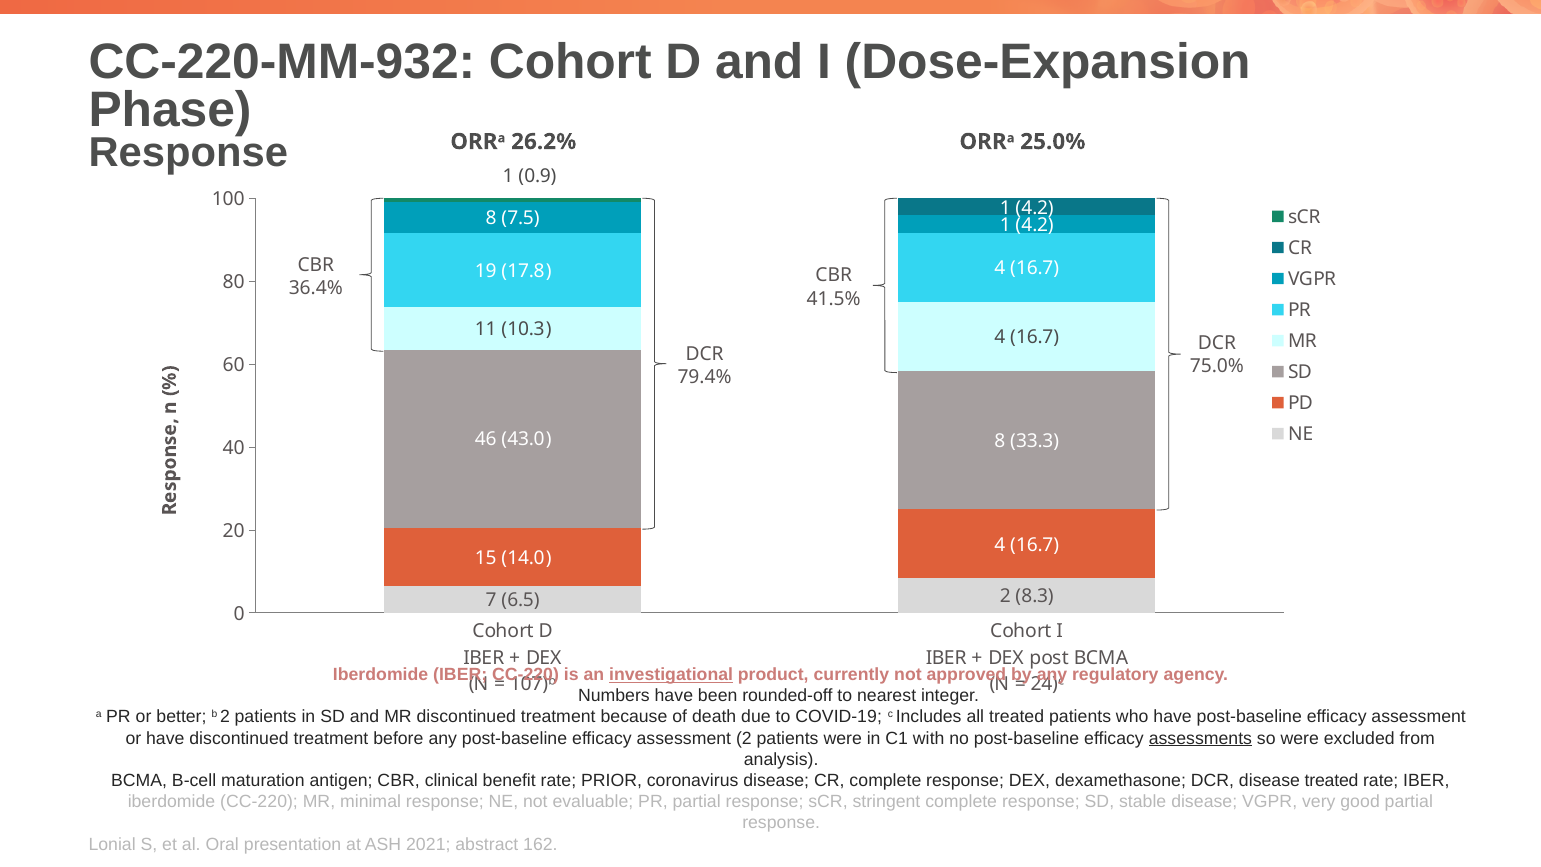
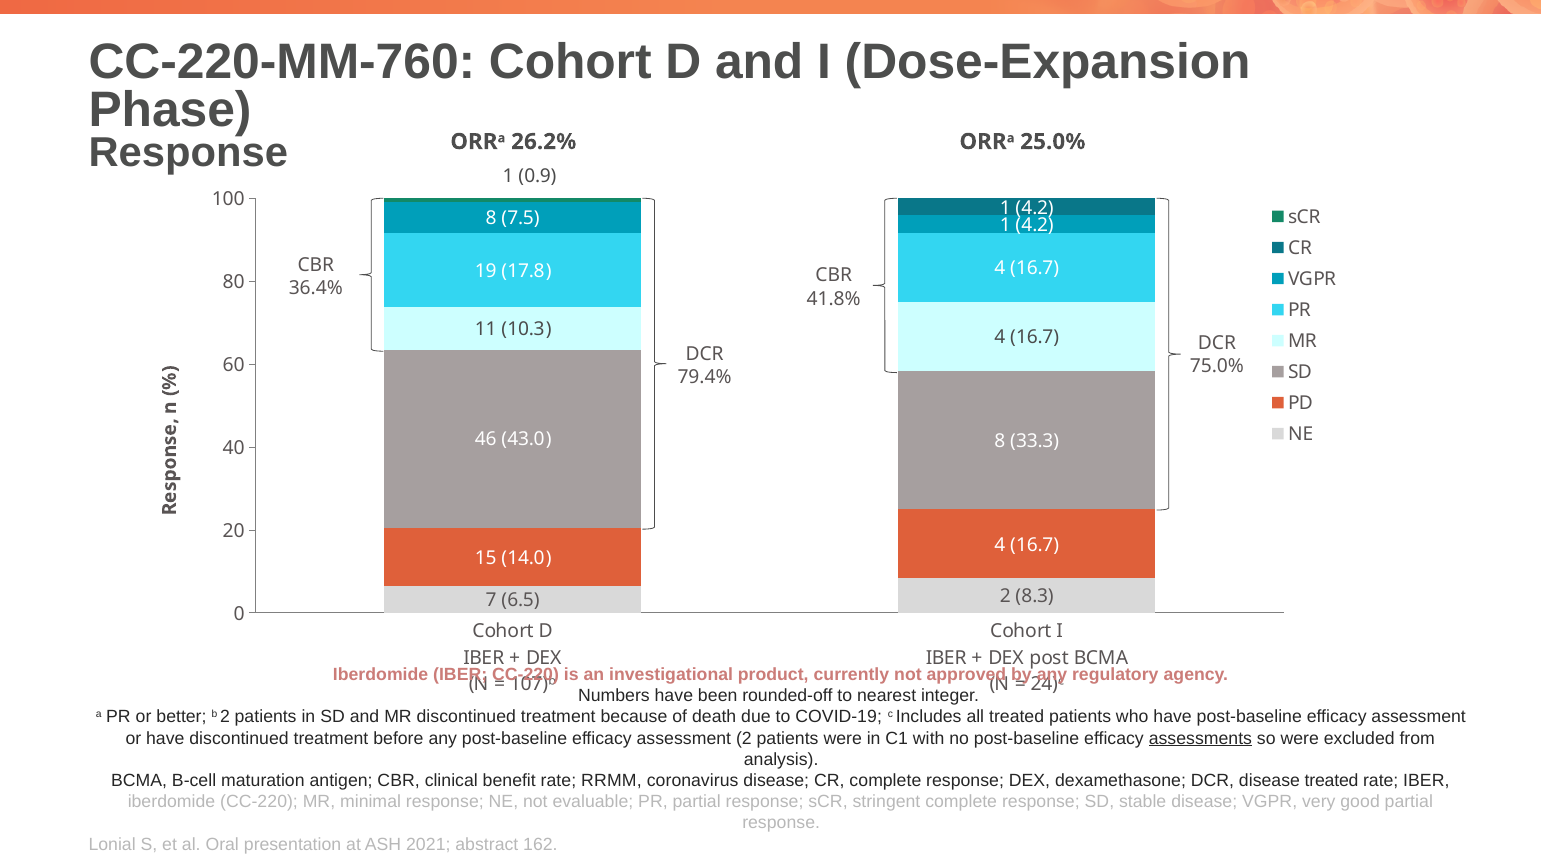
CC-220-MM-932: CC-220-MM-932 -> CC-220-MM-760
41.5%: 41.5% -> 41.8%
investigational underline: present -> none
PRIOR: PRIOR -> RRMM
